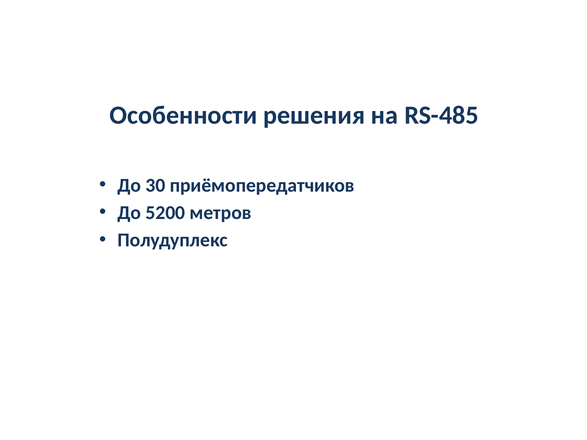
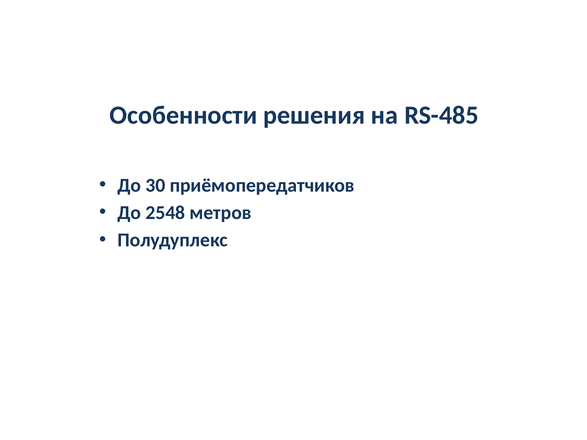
5200: 5200 -> 2548
